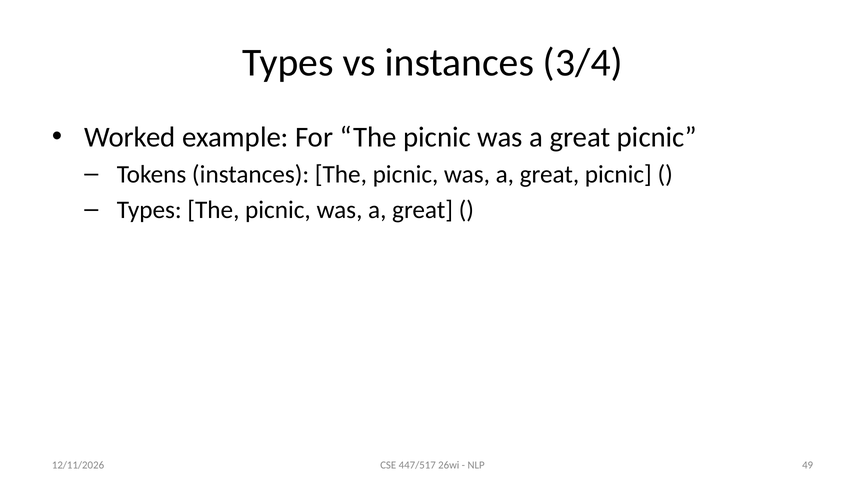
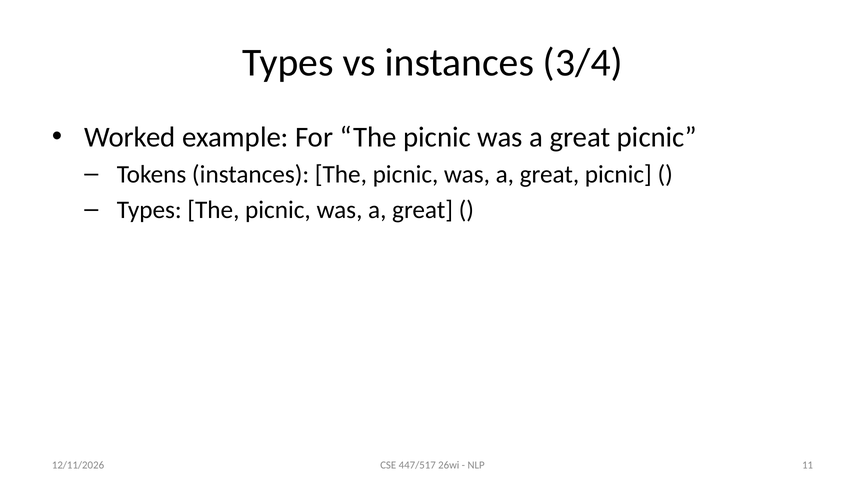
49: 49 -> 11
